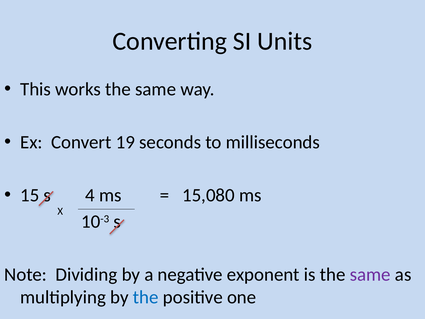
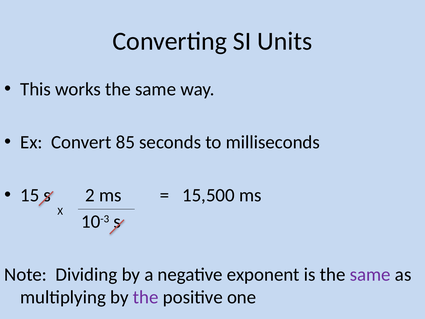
19: 19 -> 85
4: 4 -> 2
15,080: 15,080 -> 15,500
the at (146, 297) colour: blue -> purple
